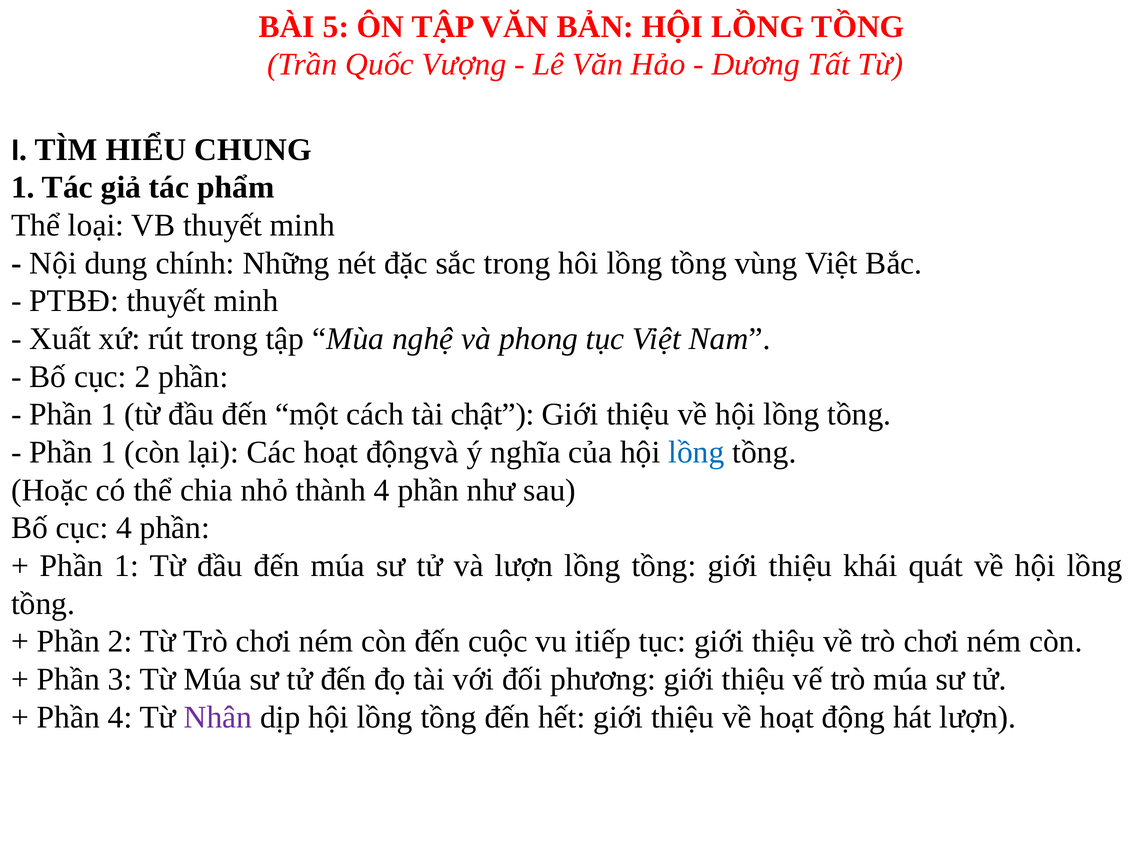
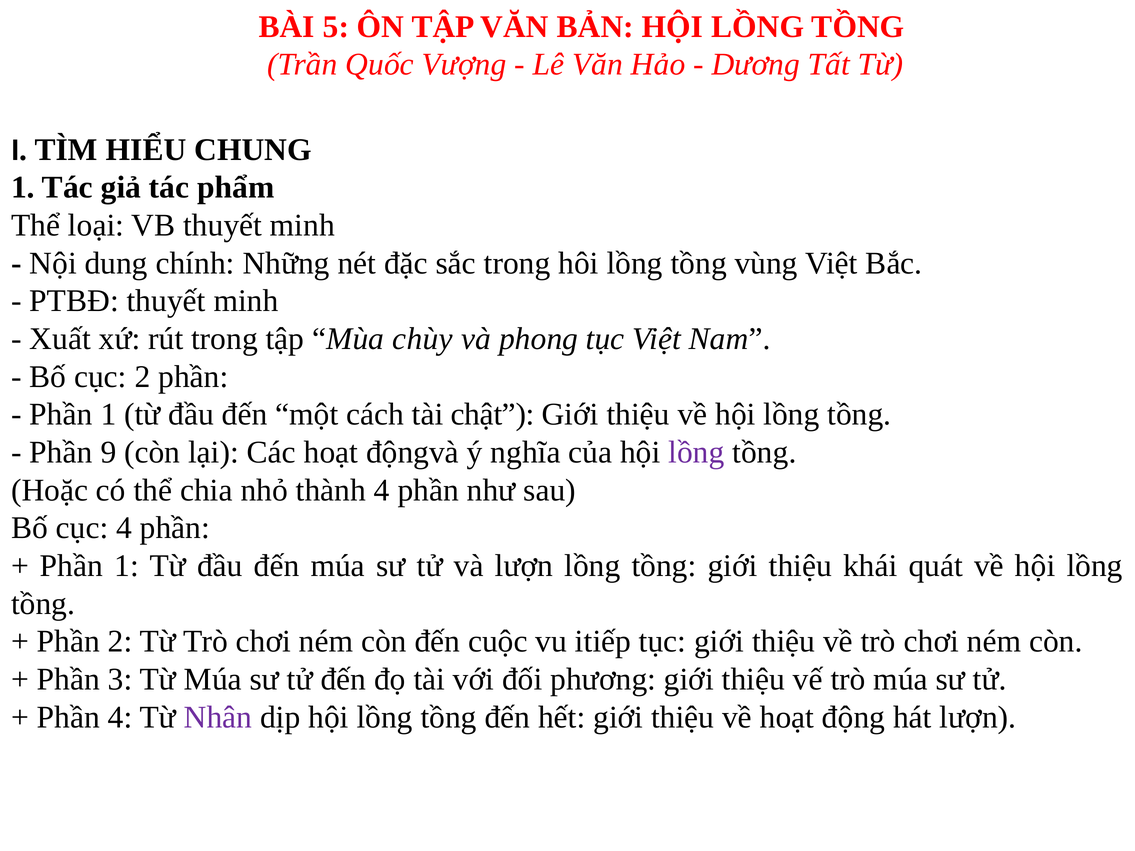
nghệ: nghệ -> chùy
1 at (108, 452): 1 -> 9
lồng at (696, 452) colour: blue -> purple
